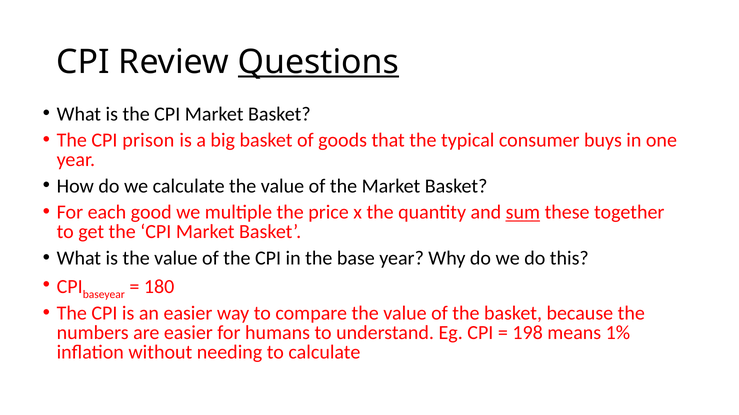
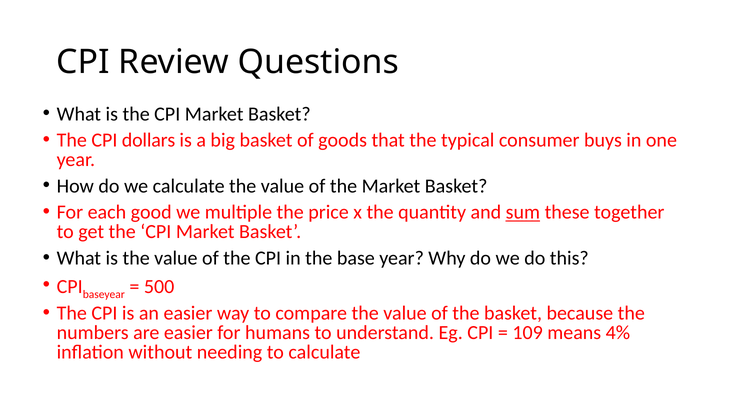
Questions underline: present -> none
prison: prison -> dollars
180: 180 -> 500
198: 198 -> 109
1%: 1% -> 4%
